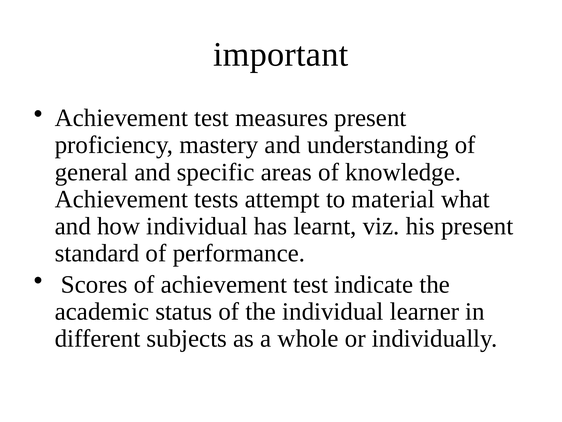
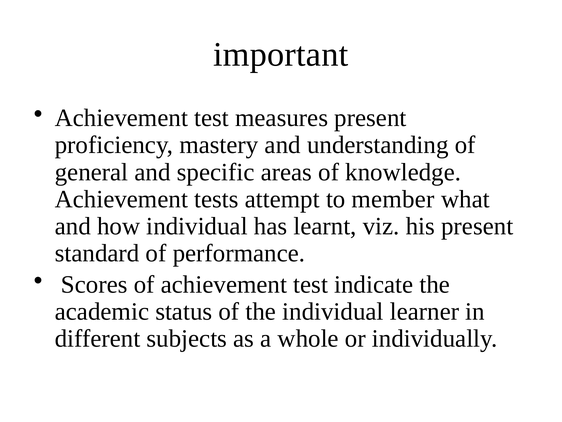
material: material -> member
